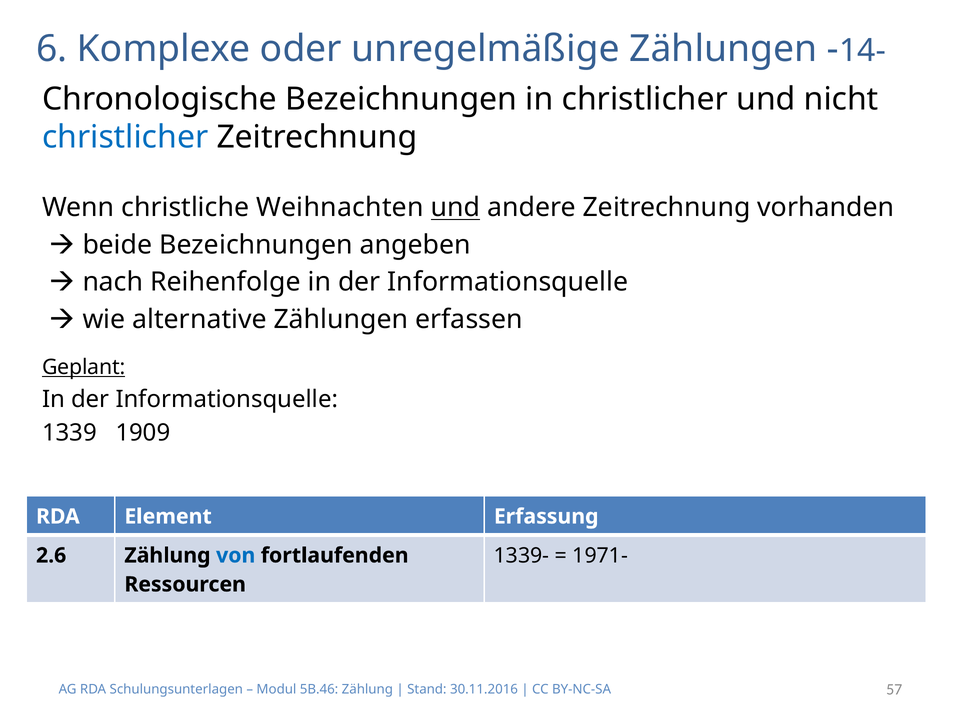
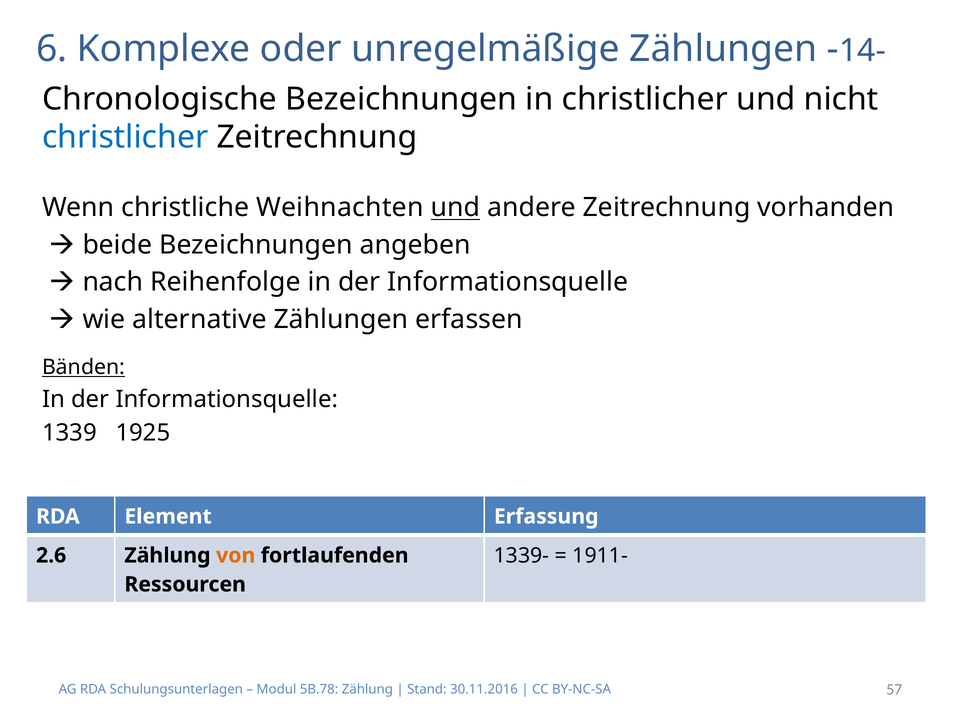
Geplant: Geplant -> Bänden
1909: 1909 -> 1925
1971-: 1971- -> 1911-
von colour: blue -> orange
5B.46: 5B.46 -> 5B.78
